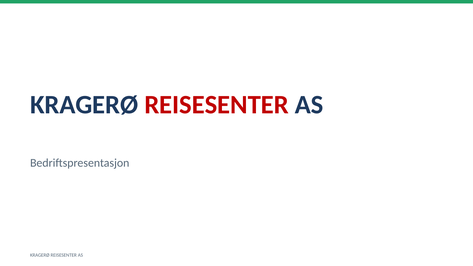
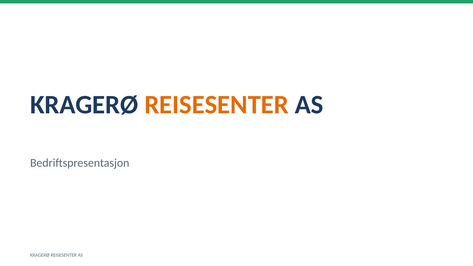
REISESENTER at (217, 105) colour: red -> orange
